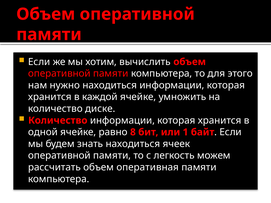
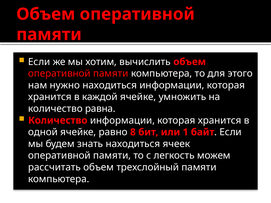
диске: диске -> равна
оперативная: оперативная -> трехслойный
